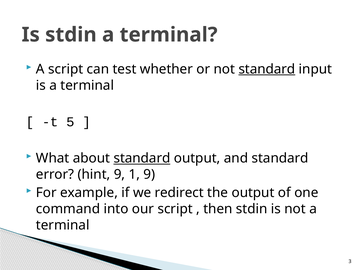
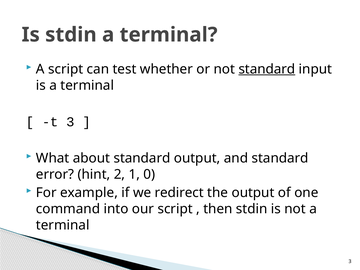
t 5: 5 -> 3
standard at (142, 158) underline: present -> none
hint 9: 9 -> 2
1 9: 9 -> 0
